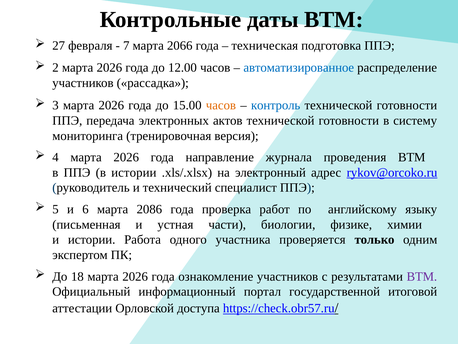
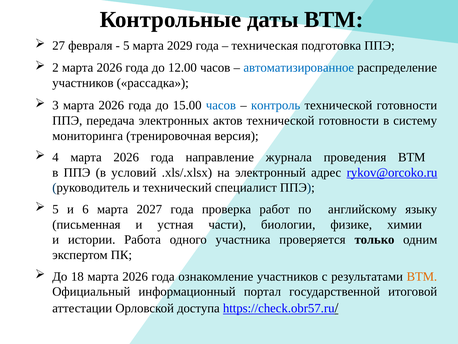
7 at (126, 45): 7 -> 5
2066: 2066 -> 2029
часов at (221, 105) colour: orange -> blue
в истории: истории -> условий
2086: 2086 -> 2027
ВТМ at (422, 276) colour: purple -> orange
